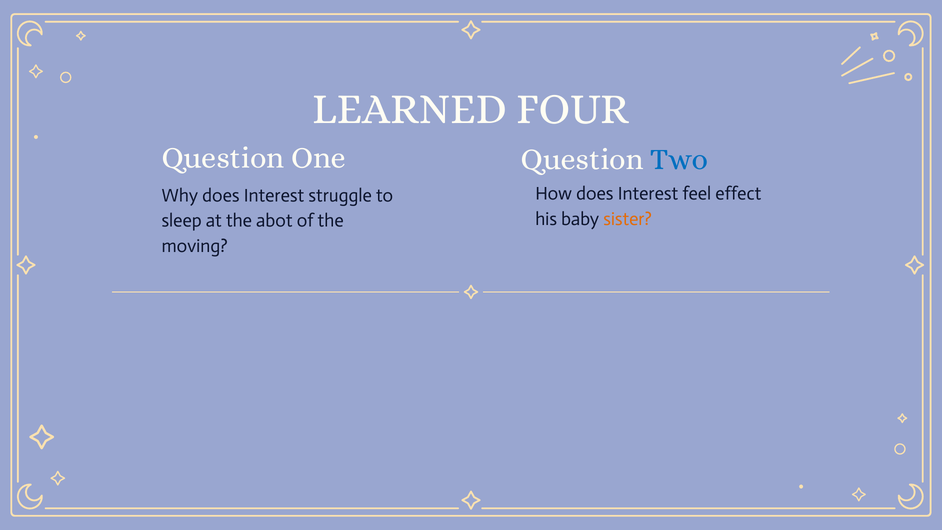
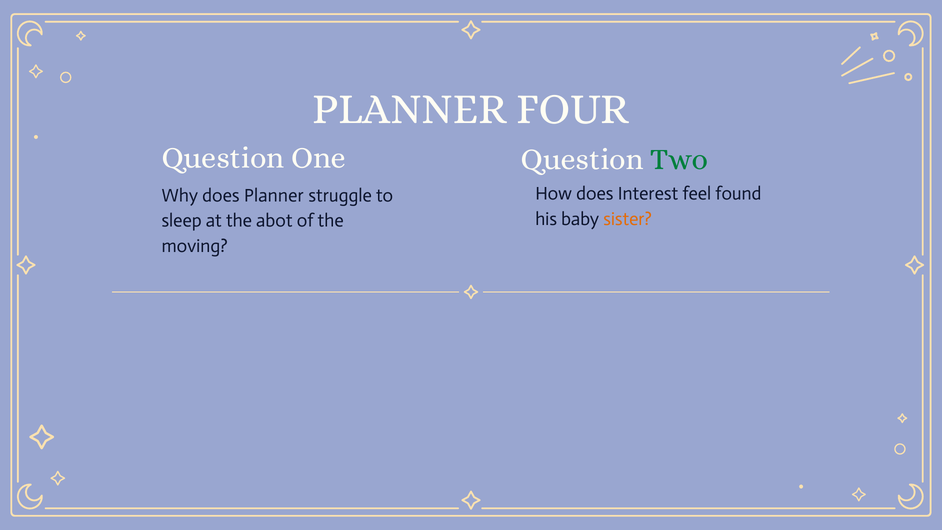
LEARNED at (410, 109): LEARNED -> PLANNER
Two colour: blue -> green
effect: effect -> found
Why does Interest: Interest -> Planner
